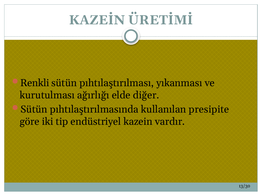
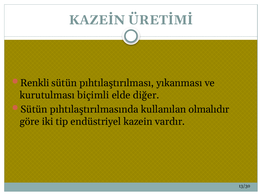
ağırlığı: ağırlığı -> biçimli
presipite: presipite -> olmalıdır
